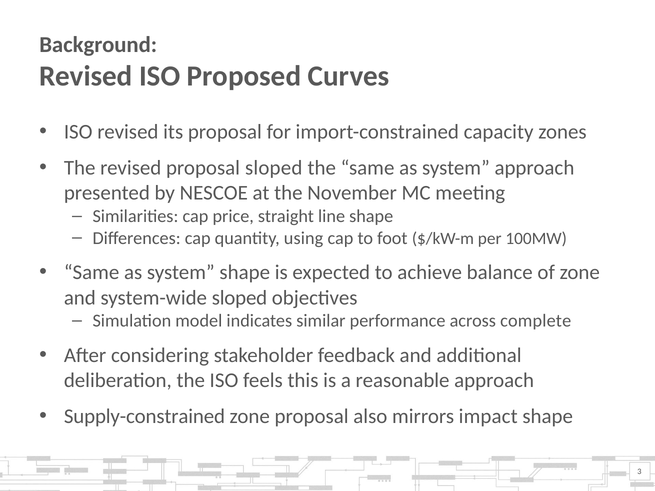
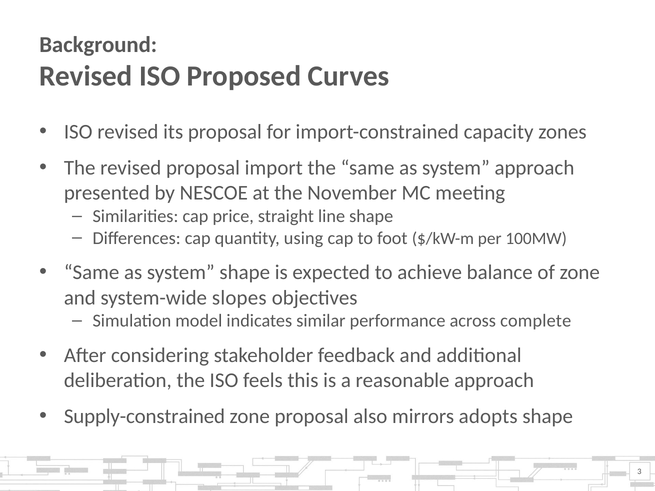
proposal sloped: sloped -> import
system-wide sloped: sloped -> slopes
impact: impact -> adopts
